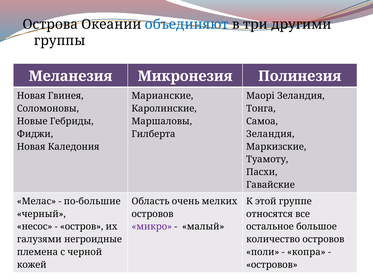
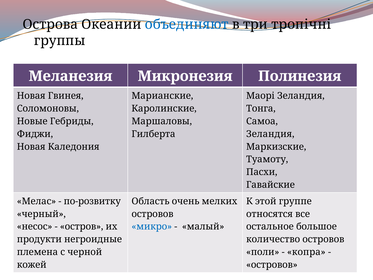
другими: другими -> тропічні
по-большие: по-большие -> по-розвитку
микро colour: purple -> blue
галузями: галузями -> продукти
